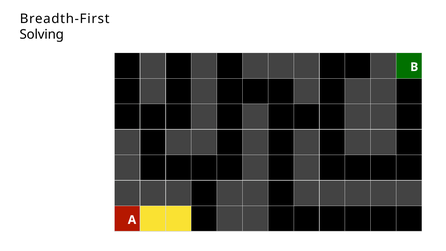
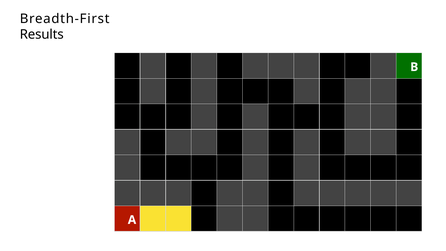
Solving: Solving -> Results
